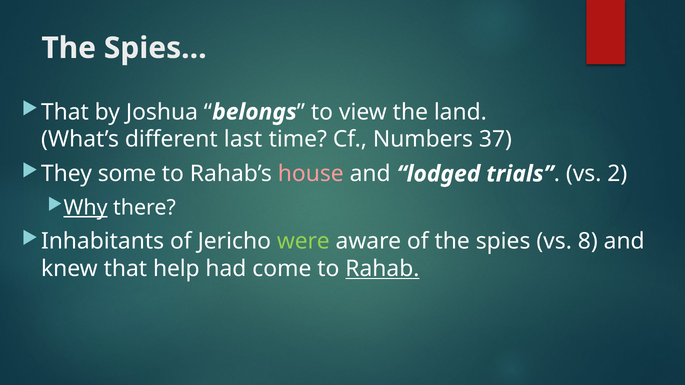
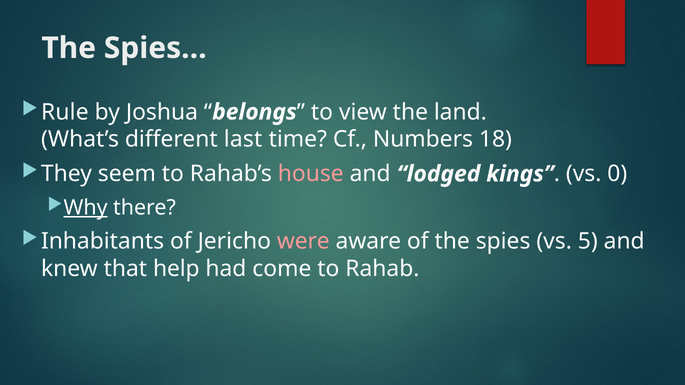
That at (65, 112): That -> Rule
37: 37 -> 18
some: some -> seem
trials: trials -> kings
2: 2 -> 0
were colour: light green -> pink
8: 8 -> 5
Rahab underline: present -> none
